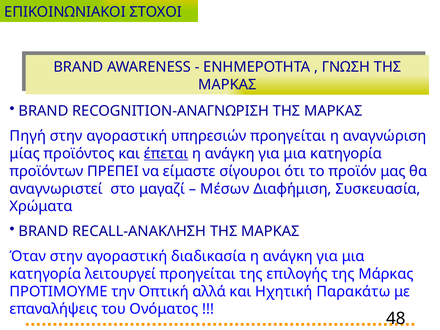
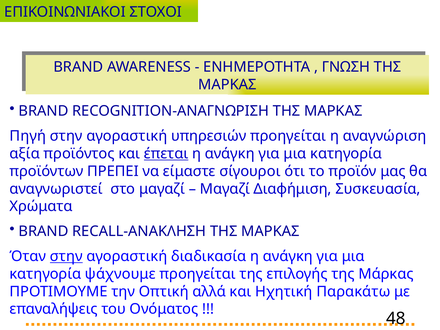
μίας: μίας -> αξία
Μέσων at (225, 189): Μέσων -> Μαγαζί
στην at (66, 256) underline: none -> present
λειτουργεί: λειτουργεί -> ψάχνουμε
